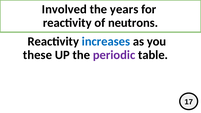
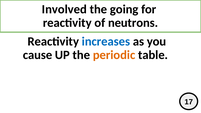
years: years -> going
these: these -> cause
periodic colour: purple -> orange
